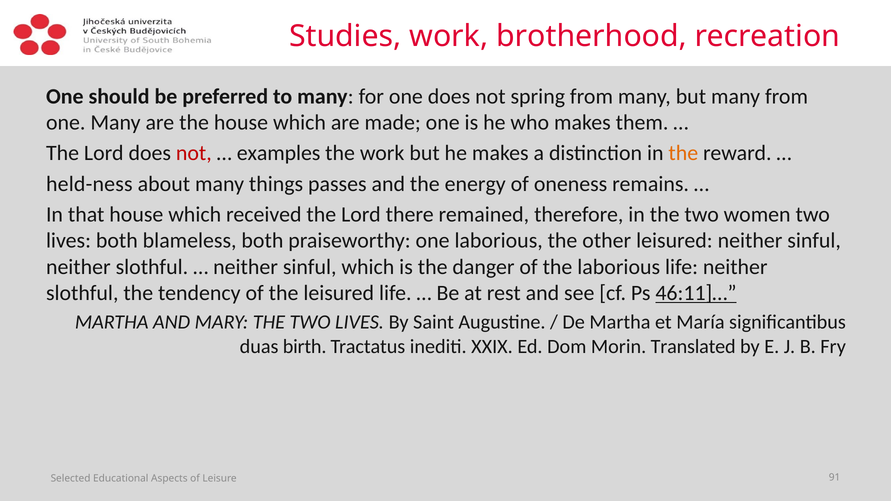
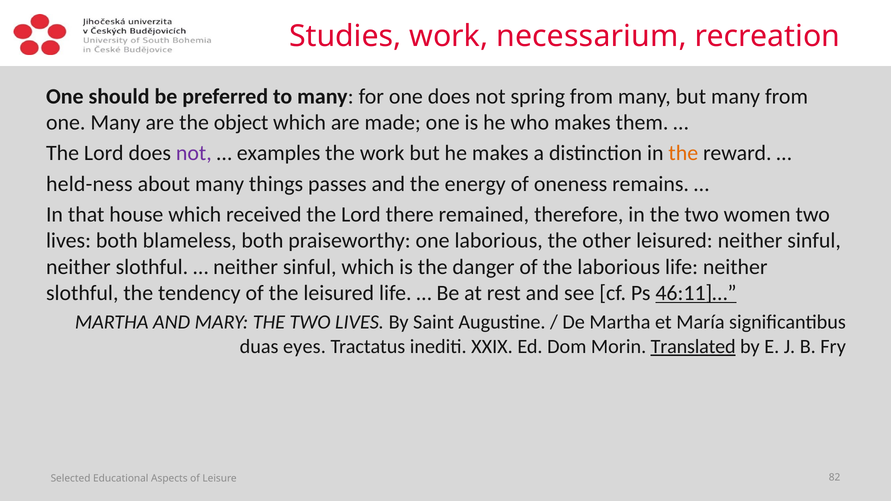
brotherhood: brotherhood -> necessarium
the house: house -> object
not at (194, 153) colour: red -> purple
birth: birth -> eyes
Translated underline: none -> present
91: 91 -> 82
